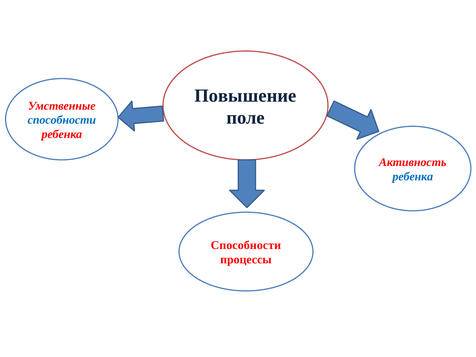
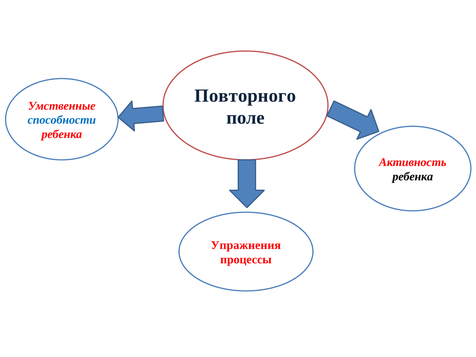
Повышение: Повышение -> Повторного
ребенка at (413, 177) colour: blue -> black
Способности at (246, 245): Способности -> Упражнения
